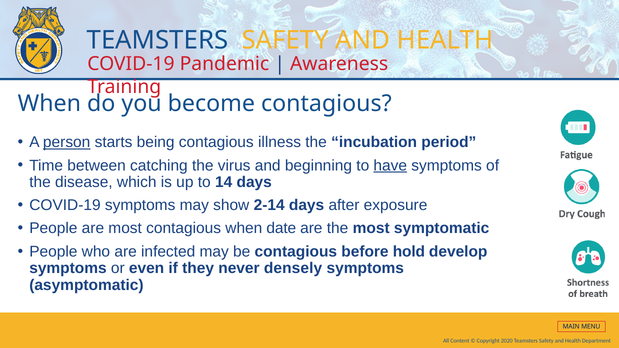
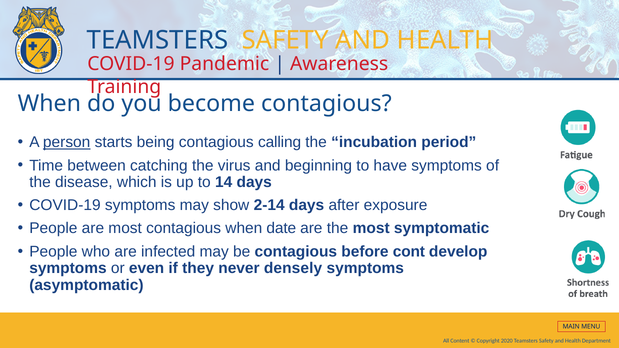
illness: illness -> calling
have underline: present -> none
hold: hold -> cont
